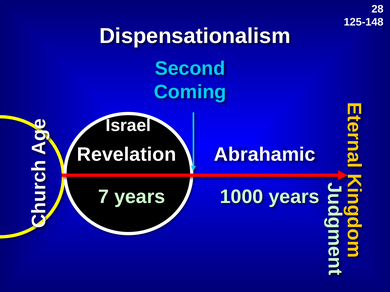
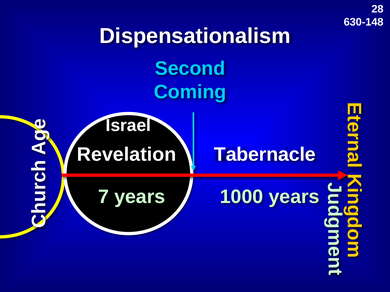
125-148: 125-148 -> 630-148
Abrahamic: Abrahamic -> Tabernacle
